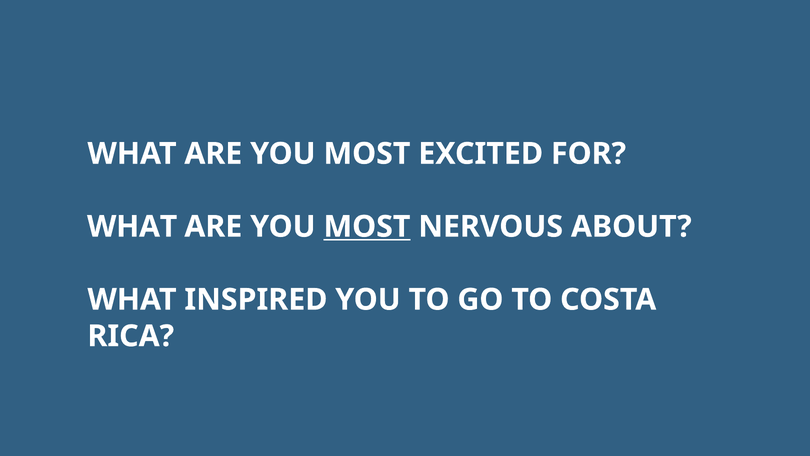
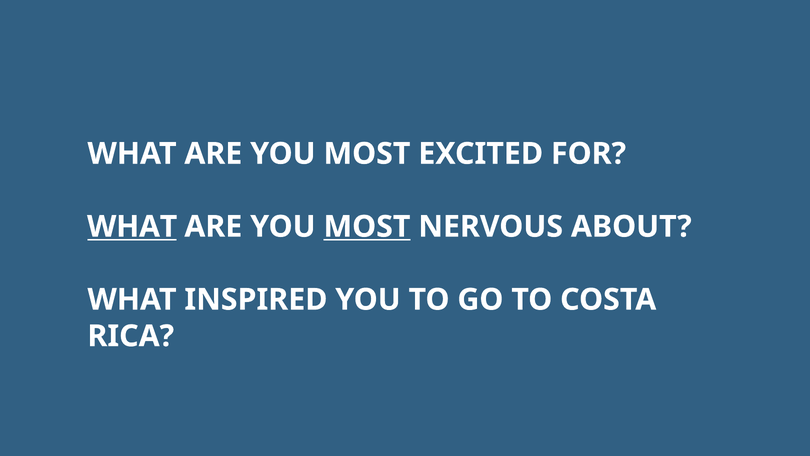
WHAT at (132, 227) underline: none -> present
